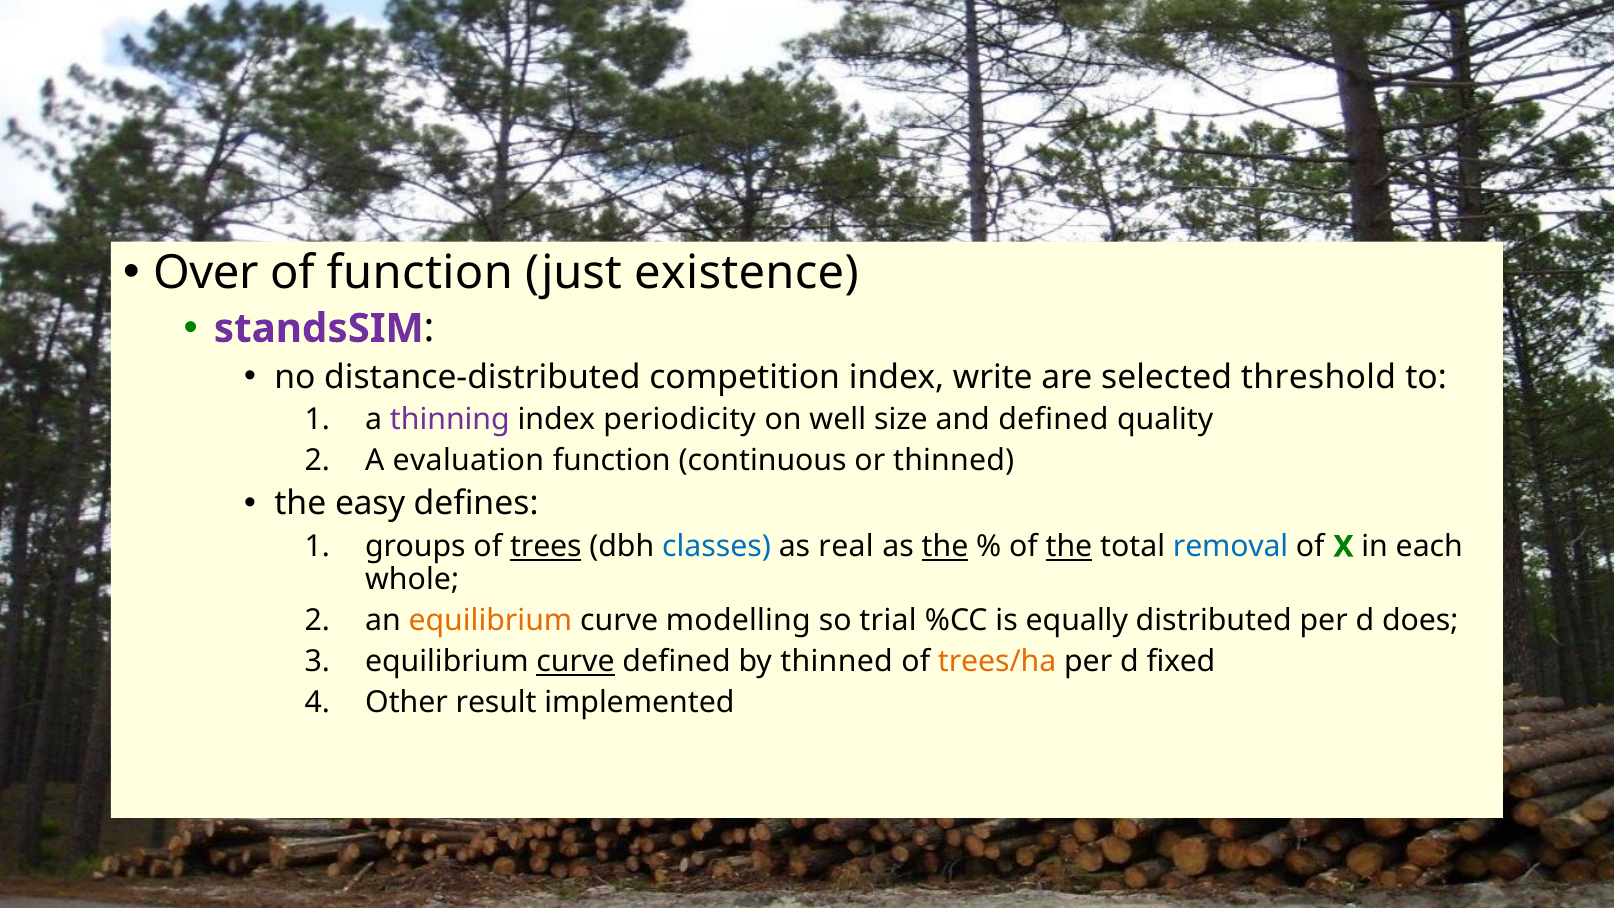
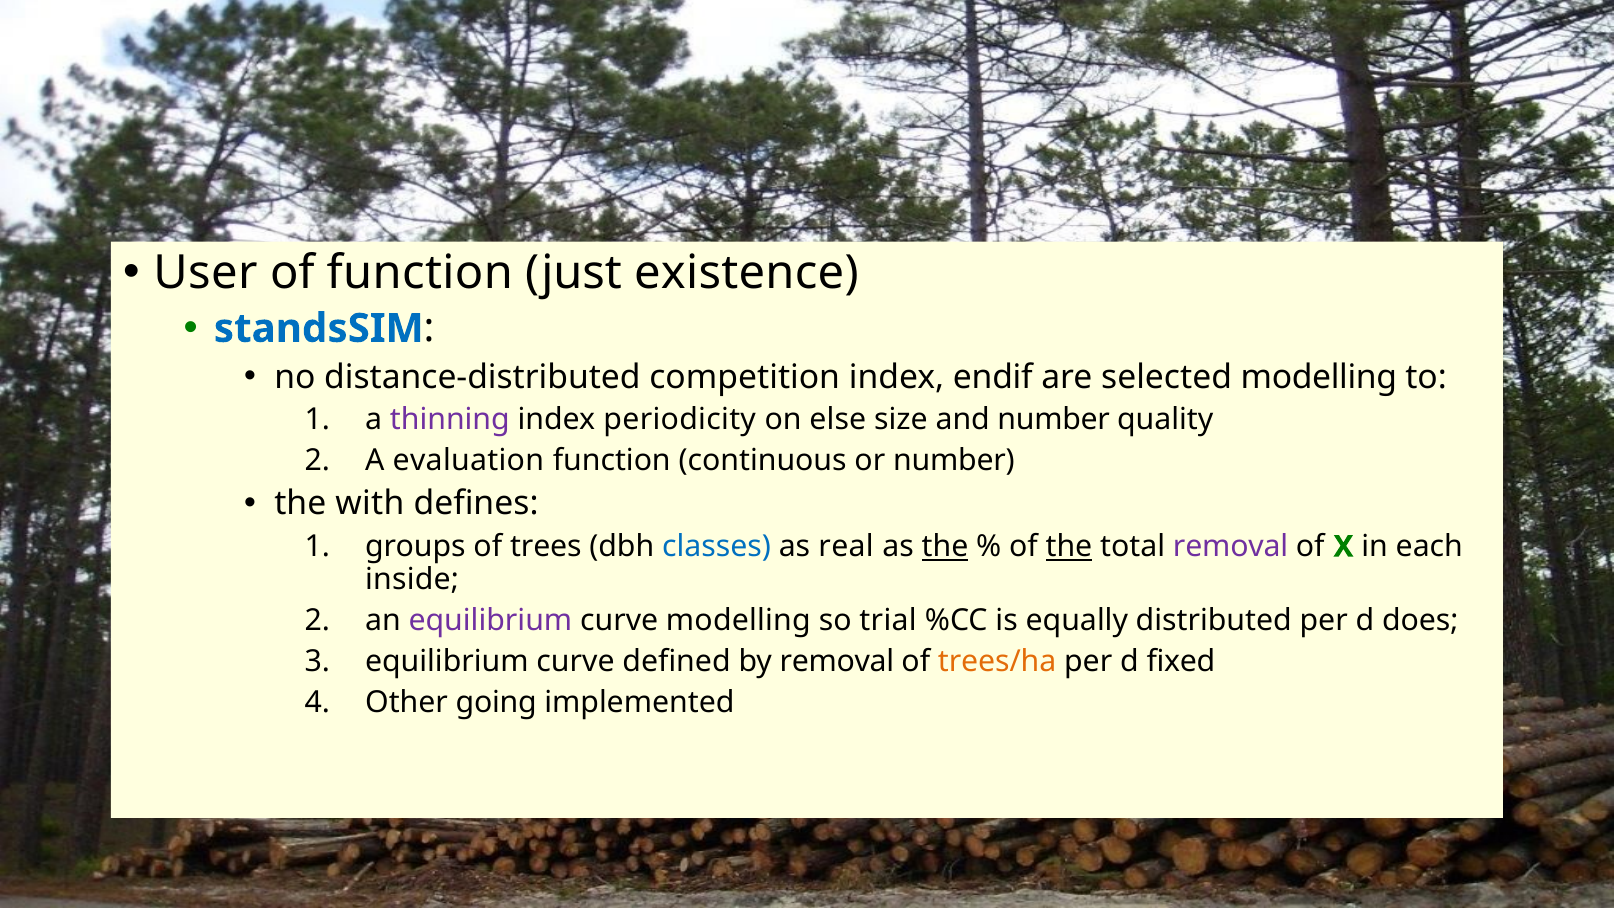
Over: Over -> User
standsSIM colour: purple -> blue
write: write -> endif
selected threshold: threshold -> modelling
well: well -> else
and defined: defined -> number
or thinned: thinned -> number
easy: easy -> with
trees underline: present -> none
removal at (1231, 547) colour: blue -> purple
whole: whole -> inside
equilibrium at (490, 620) colour: orange -> purple
curve at (576, 662) underline: present -> none
by thinned: thinned -> removal
result: result -> going
